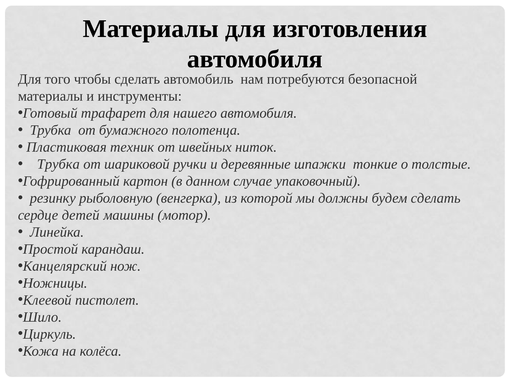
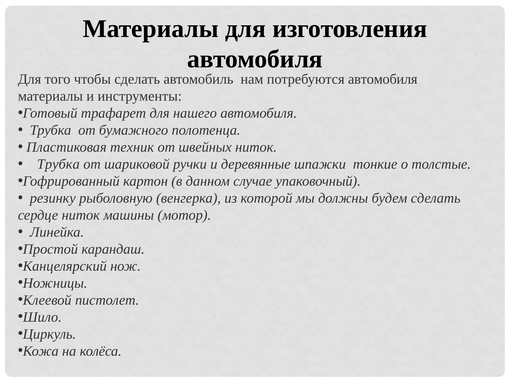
потребуются безопасной: безопасной -> автомобиля
сердце детей: детей -> ниток
